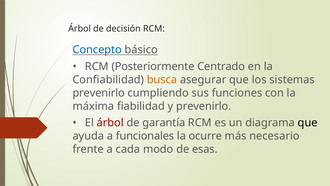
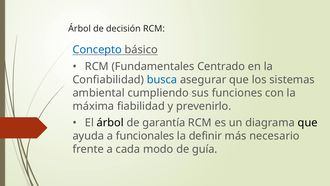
Posteriormente: Posteriormente -> Fundamentales
busca colour: orange -> blue
prevenirlo at (99, 93): prevenirlo -> ambiental
árbol at (110, 123) colour: red -> black
ocurre: ocurre -> definir
esas: esas -> guía
